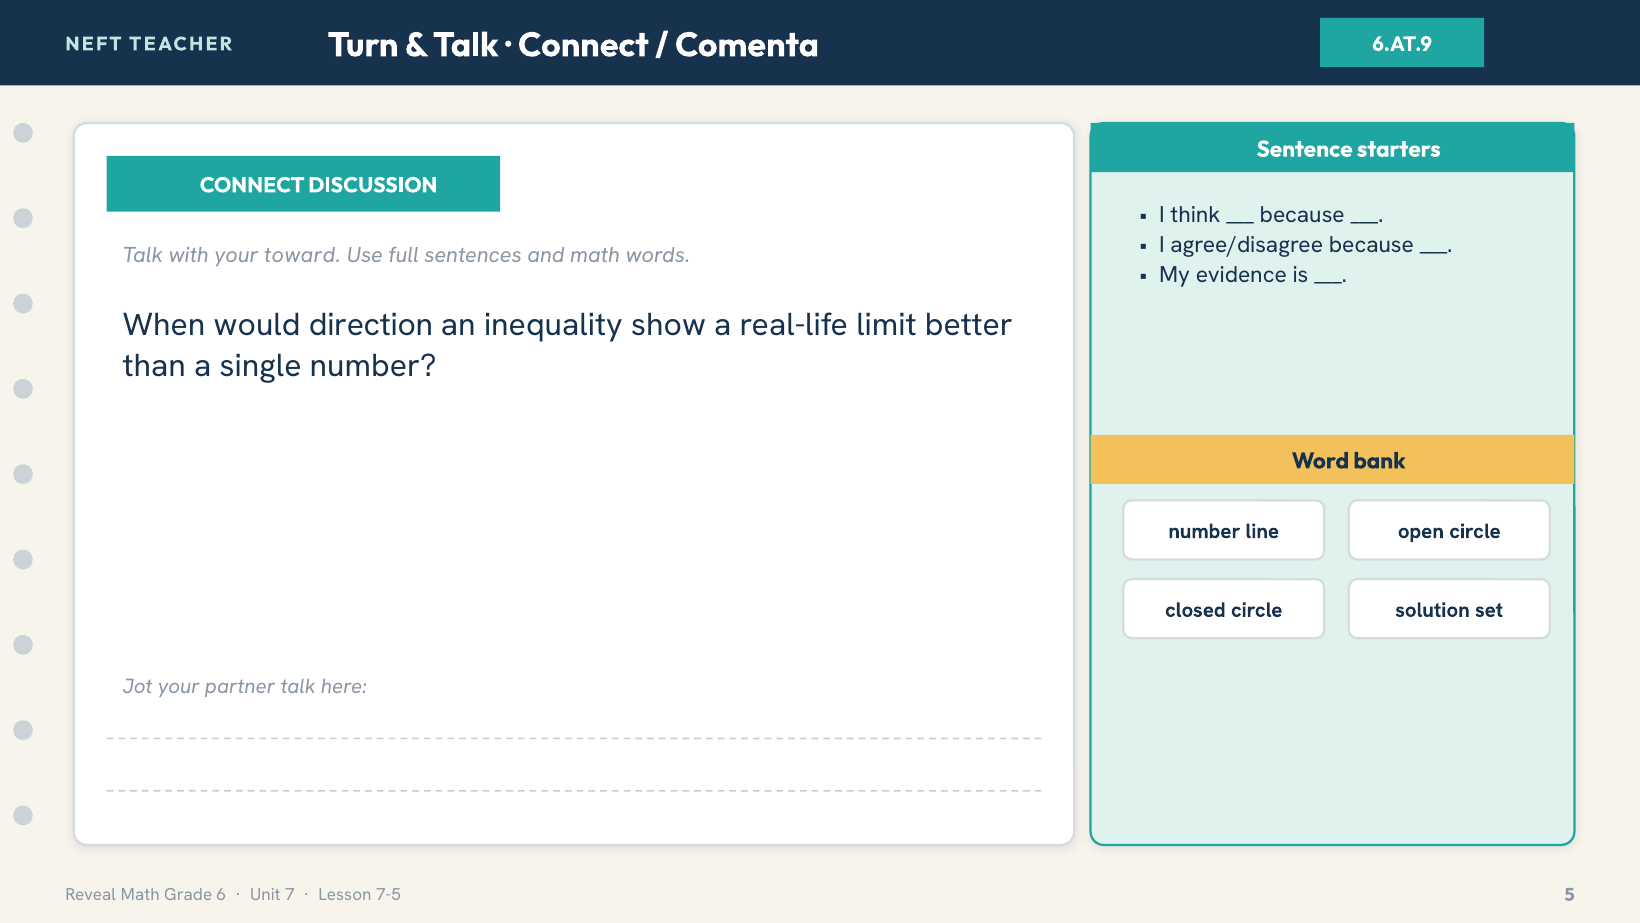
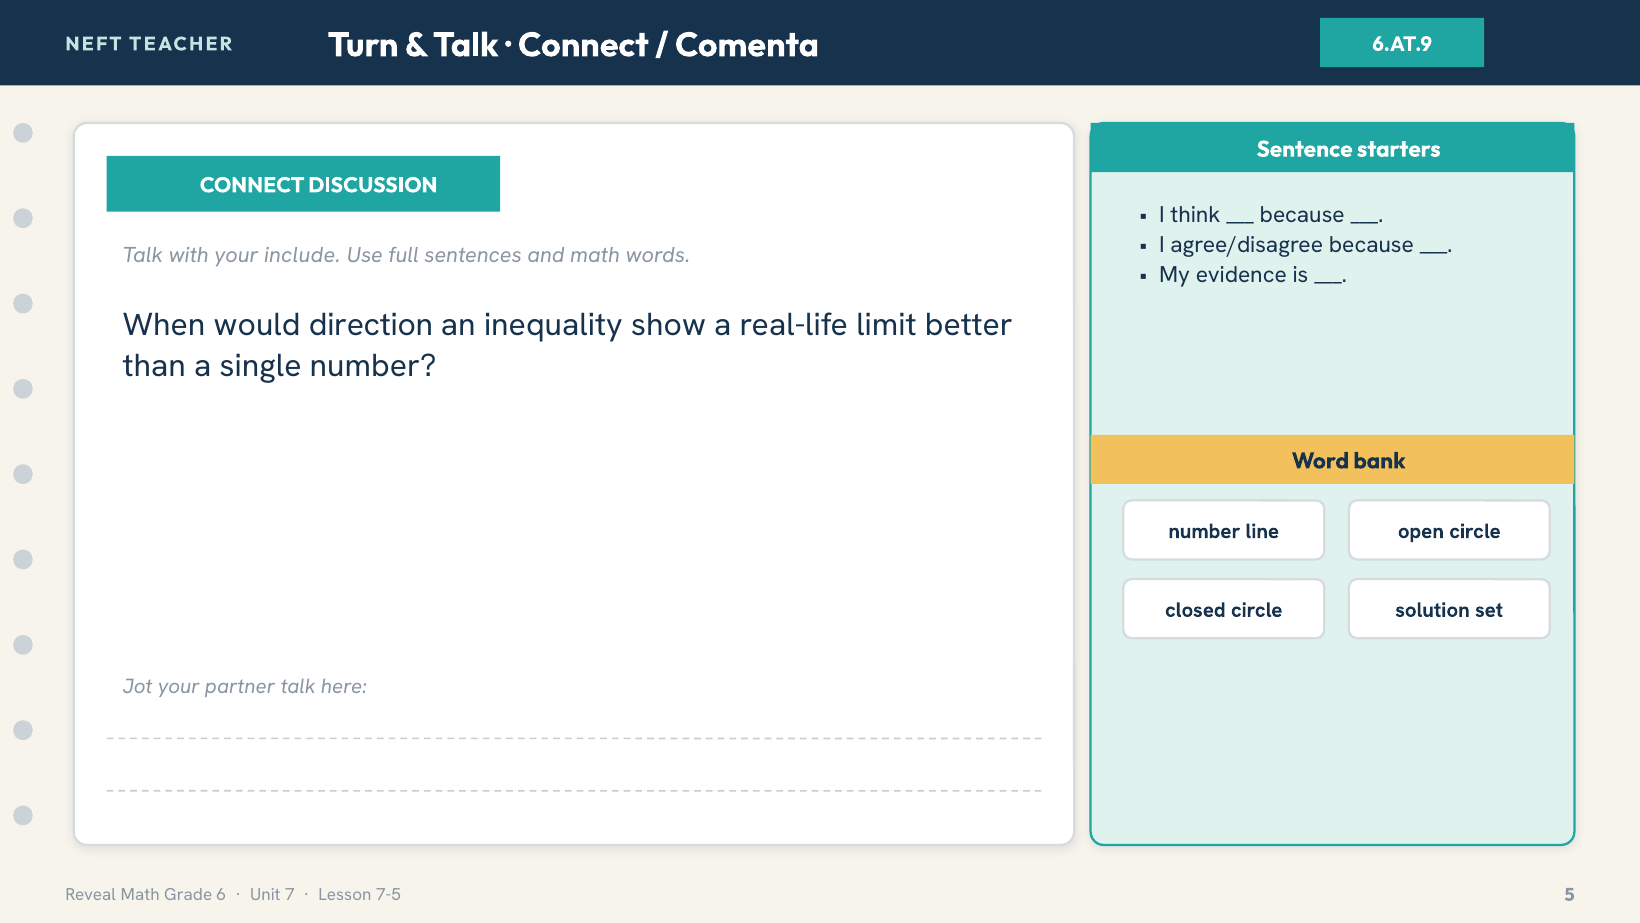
toward: toward -> include
